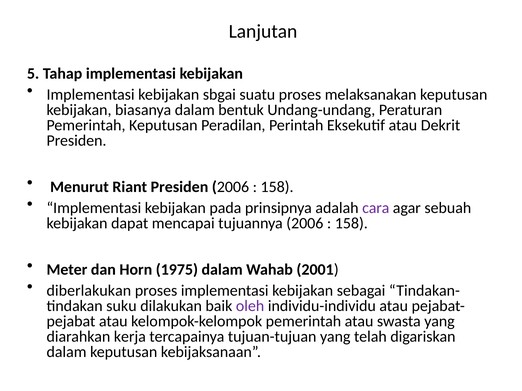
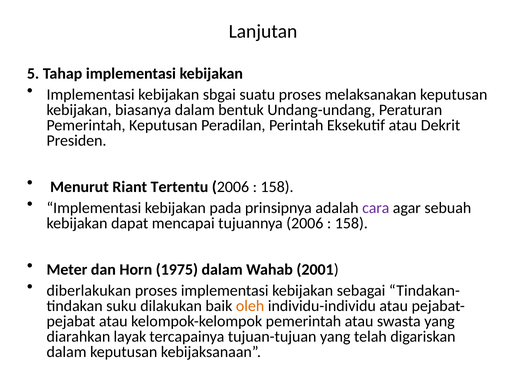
Riant Presiden: Presiden -> Tertentu
oleh colour: purple -> orange
kerja: kerja -> layak
